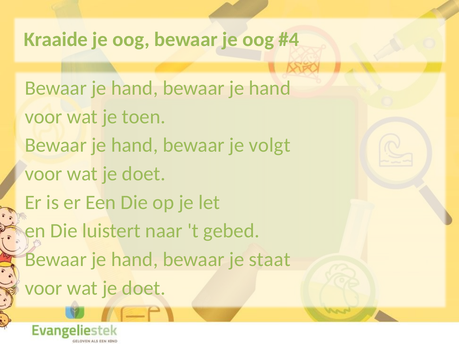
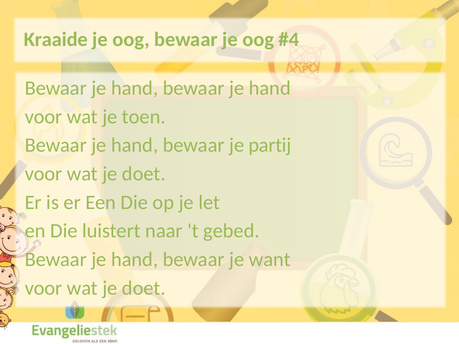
volgt: volgt -> partij
staat: staat -> want
